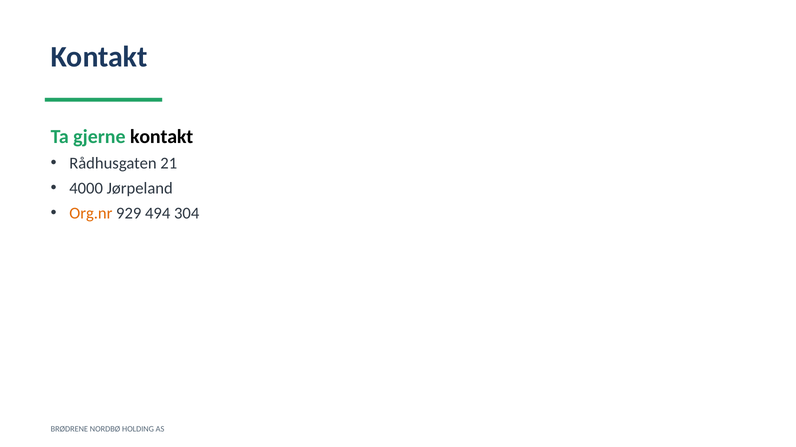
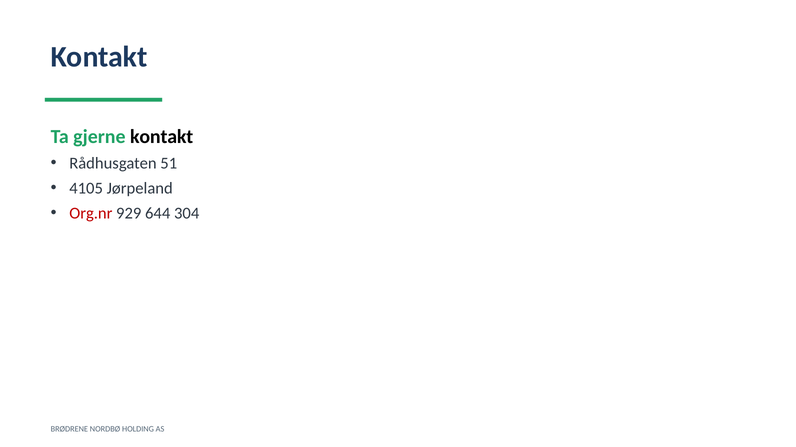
21: 21 -> 51
4000: 4000 -> 4105
Org.nr colour: orange -> red
494: 494 -> 644
